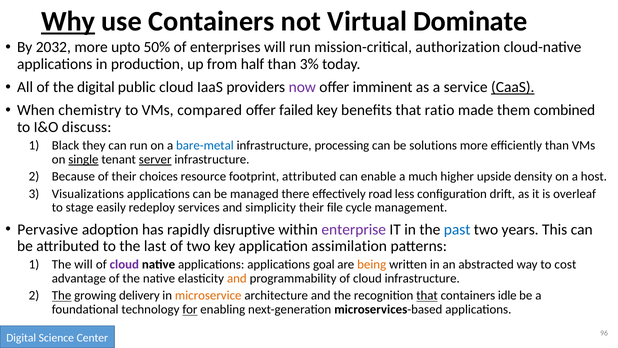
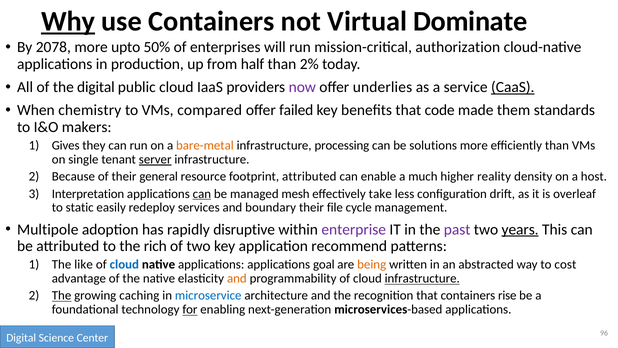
2032: 2032 -> 2078
3%: 3% -> 2%
imminent: imminent -> underlies
ratio: ratio -> code
combined: combined -> standards
discuss: discuss -> makers
Black: Black -> Gives
bare-metal colour: blue -> orange
single underline: present -> none
choices: choices -> general
upside: upside -> reality
Visualizations: Visualizations -> Interpretation
can at (202, 194) underline: none -> present
there: there -> mesh
road: road -> take
stage: stage -> static
simplicity: simplicity -> boundary
Pervasive: Pervasive -> Multipole
past colour: blue -> purple
years underline: none -> present
last: last -> rich
assimilation: assimilation -> recommend
The will: will -> like
cloud at (124, 264) colour: purple -> blue
infrastructure at (422, 278) underline: none -> present
delivery: delivery -> caching
microservice colour: orange -> blue
that at (427, 295) underline: present -> none
idle: idle -> rise
